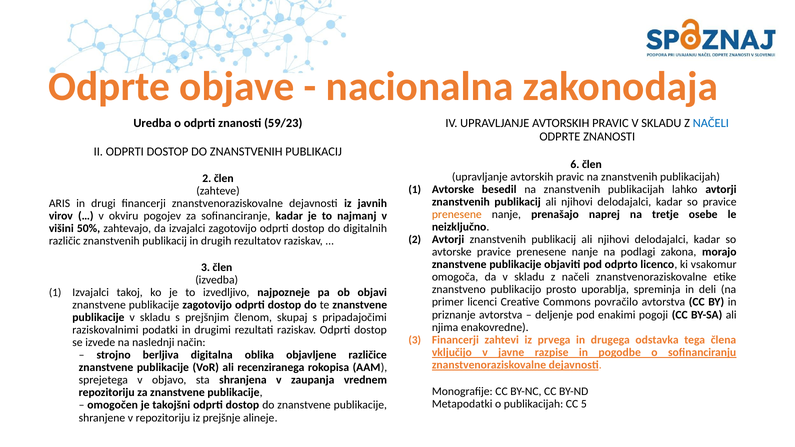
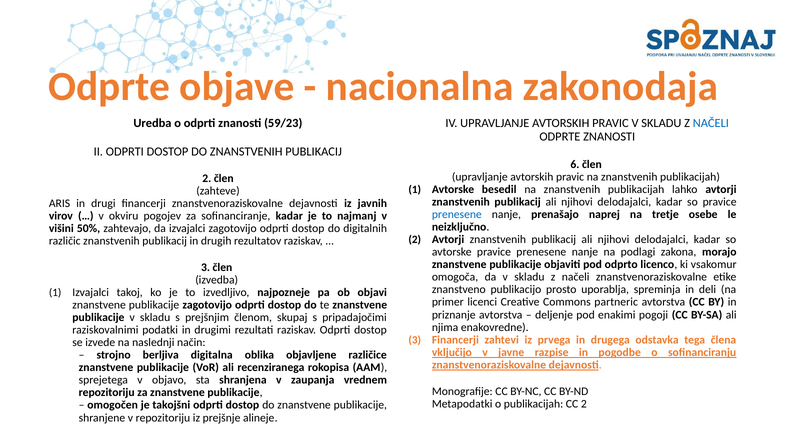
prenesene at (457, 215) colour: orange -> blue
povračilo: povračilo -> partneric
CC 5: 5 -> 2
